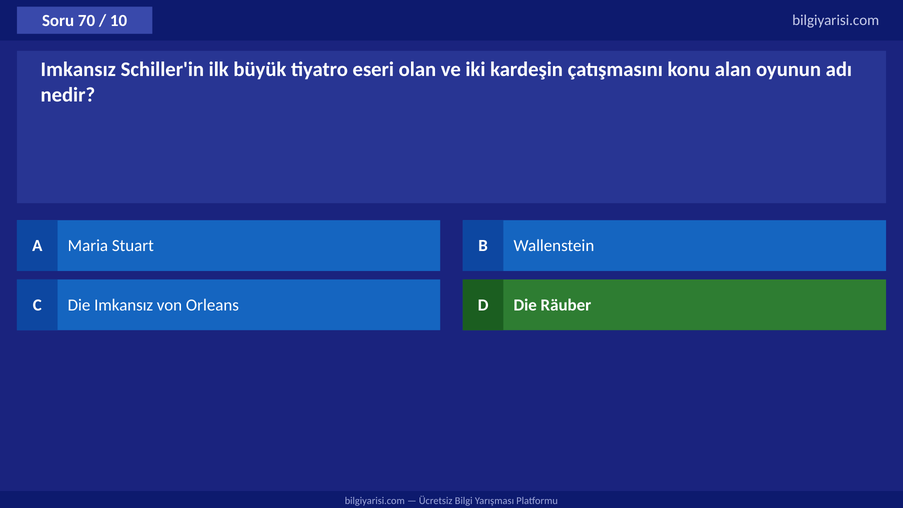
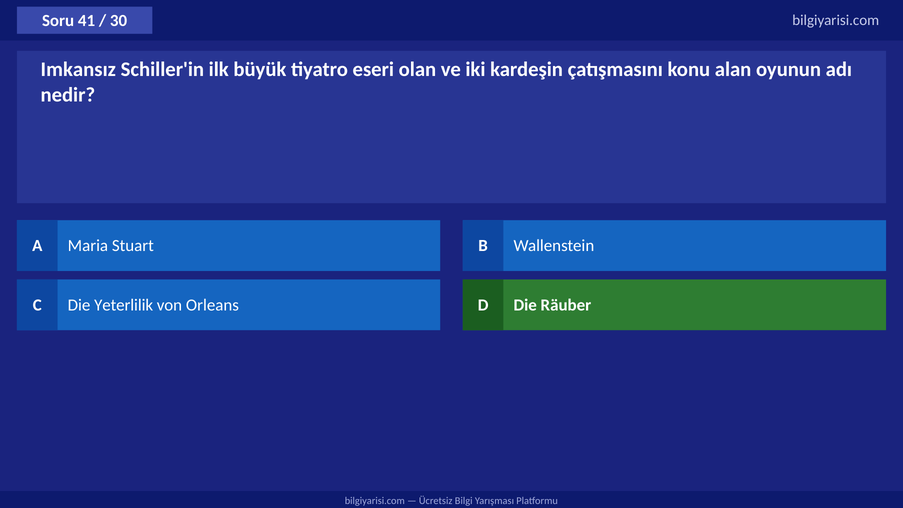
70: 70 -> 41
10: 10 -> 30
Die Imkansız: Imkansız -> Yeterlilik
